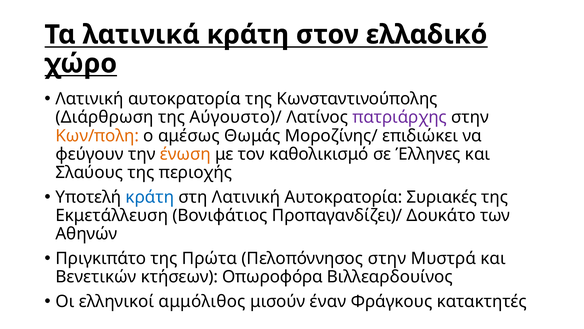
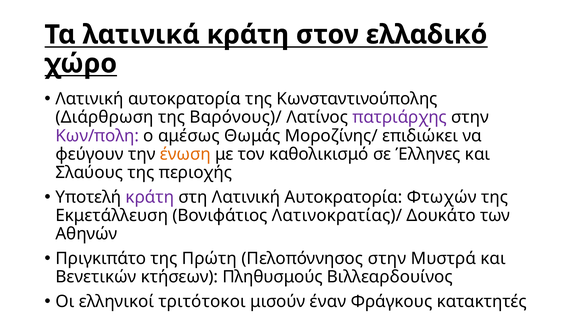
Αύγουστο)/: Αύγουστο)/ -> Βαρόνους)/
Κων/πολη colour: orange -> purple
κράτη at (150, 197) colour: blue -> purple
Συριακές: Συριακές -> Φτωχών
Προπαγανδίζει)/: Προπαγανδίζει)/ -> Λατινοκρατίας)/
Πρώτα: Πρώτα -> Πρώτη
Οπωροφόρα: Οπωροφόρα -> Πληθυσμούς
αμμόλιθος: αμμόλιθος -> τριτότοκοι
